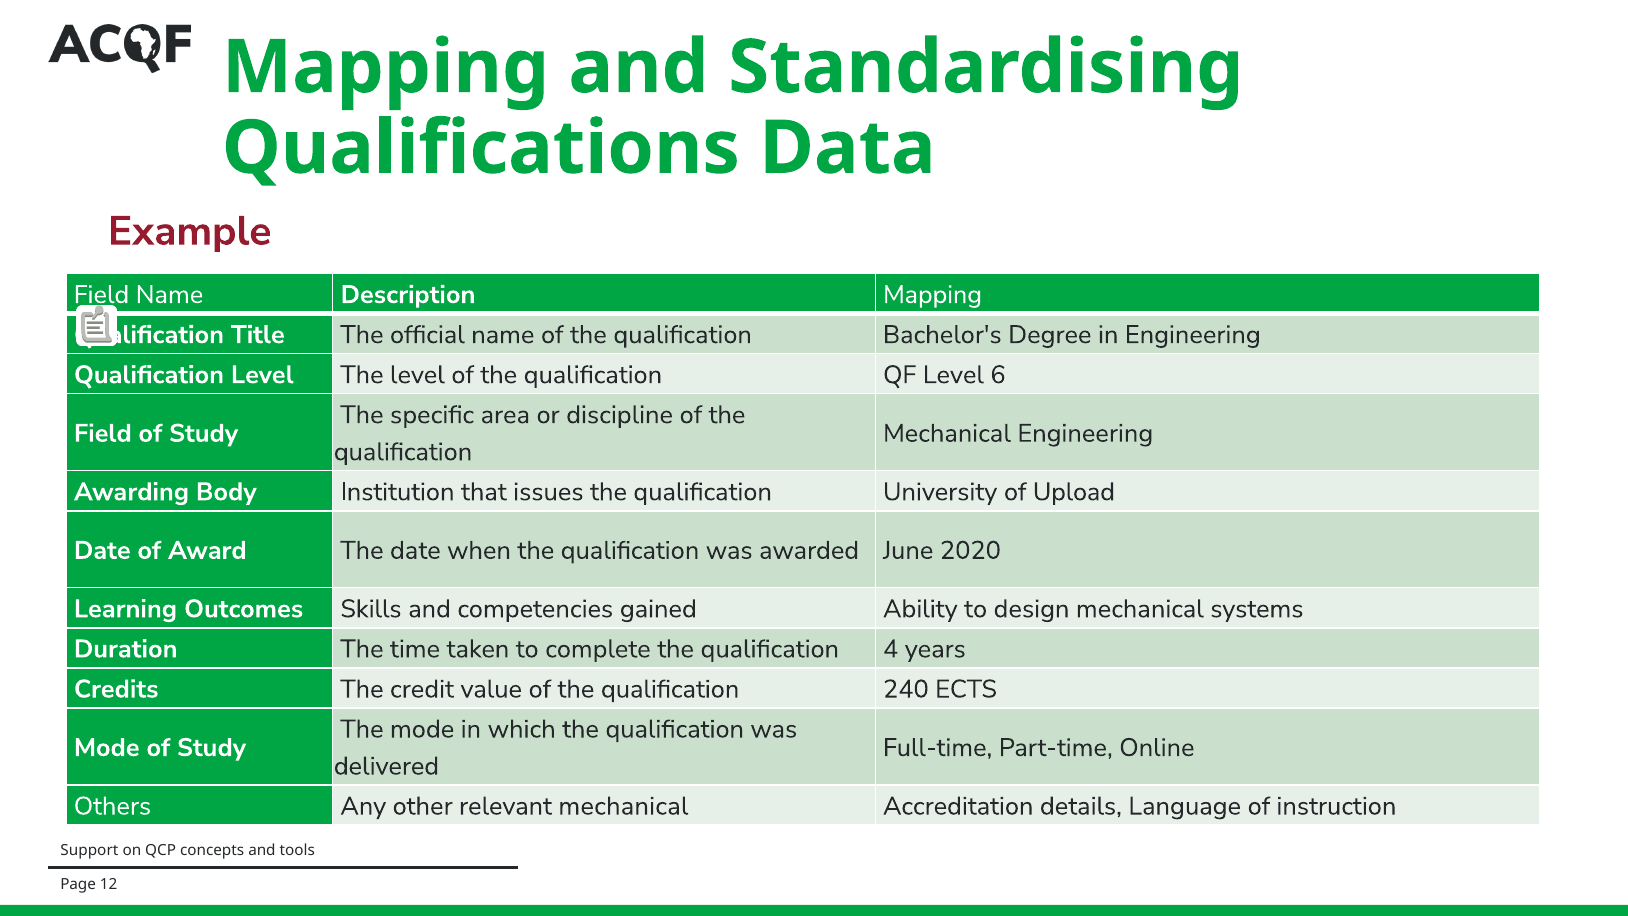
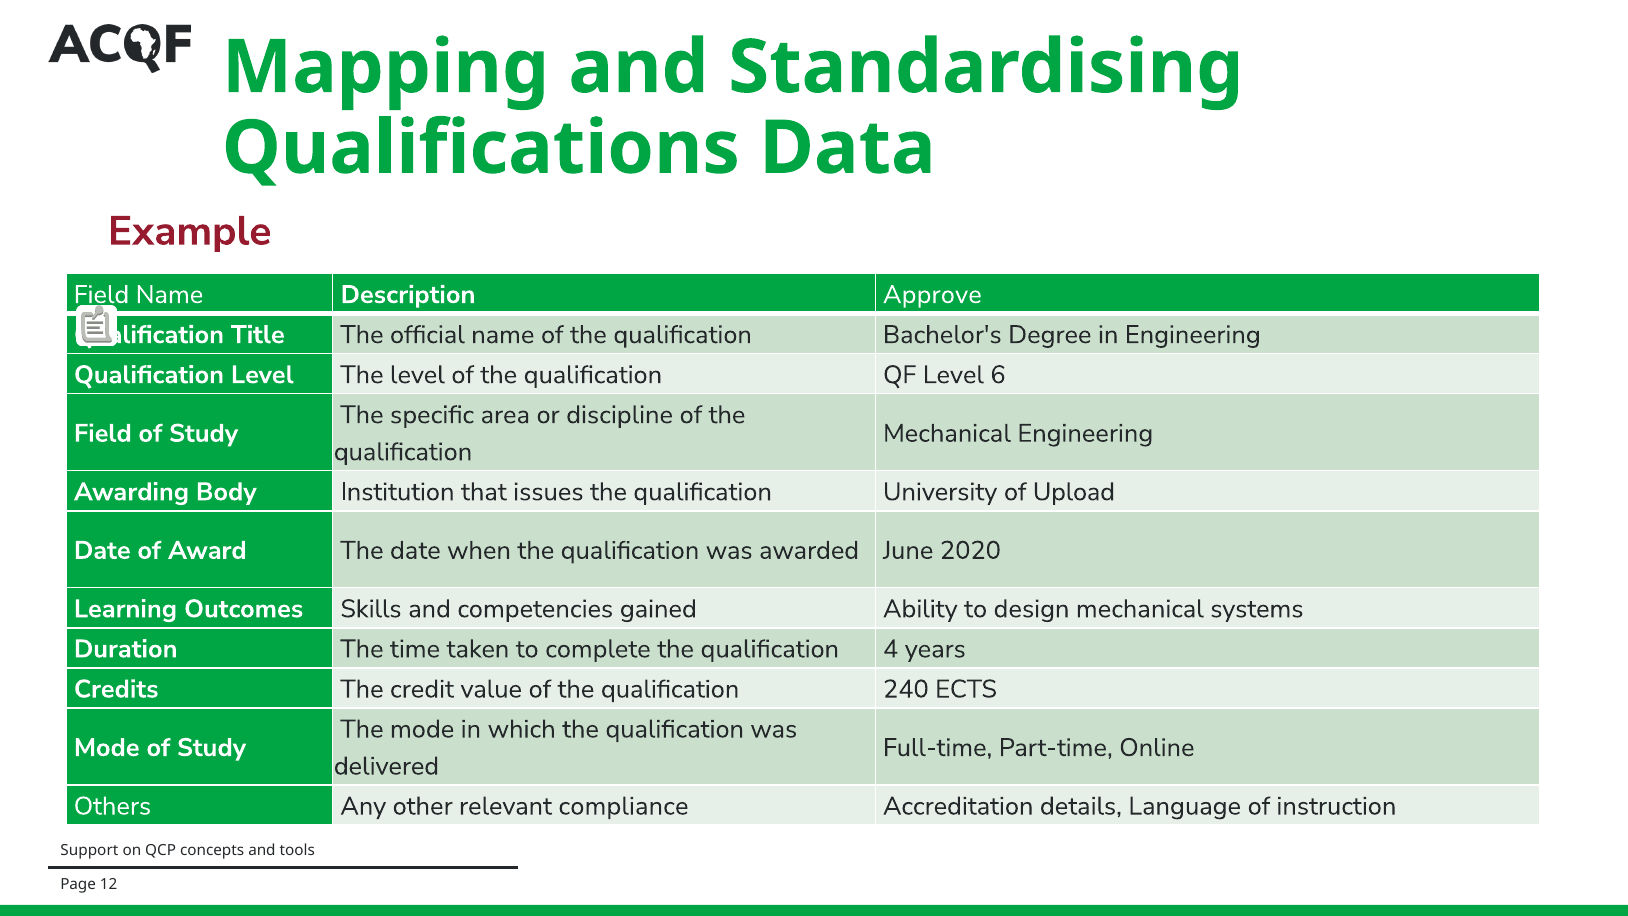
Description Mapping: Mapping -> Approve
relevant mechanical: mechanical -> compliance
